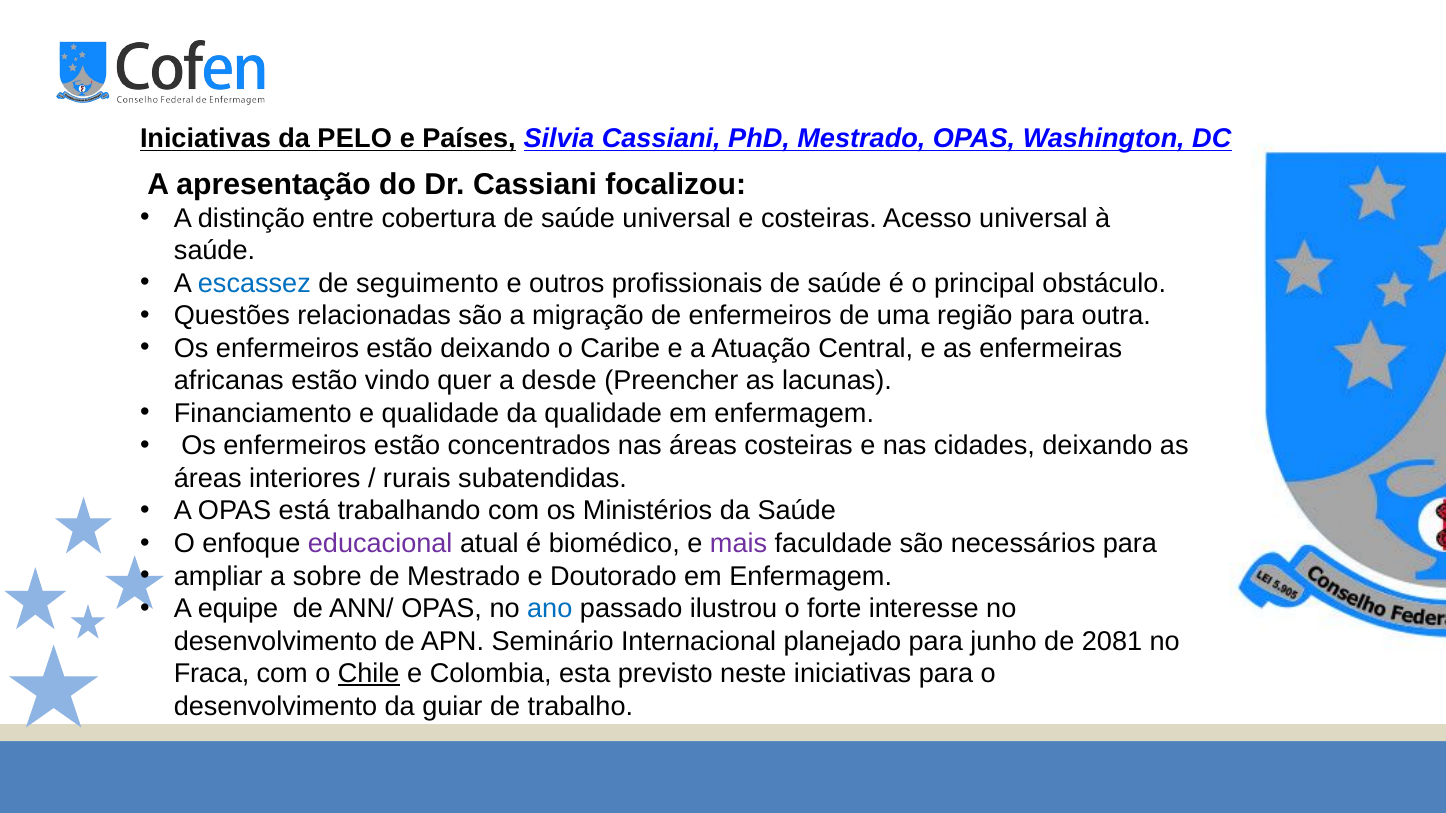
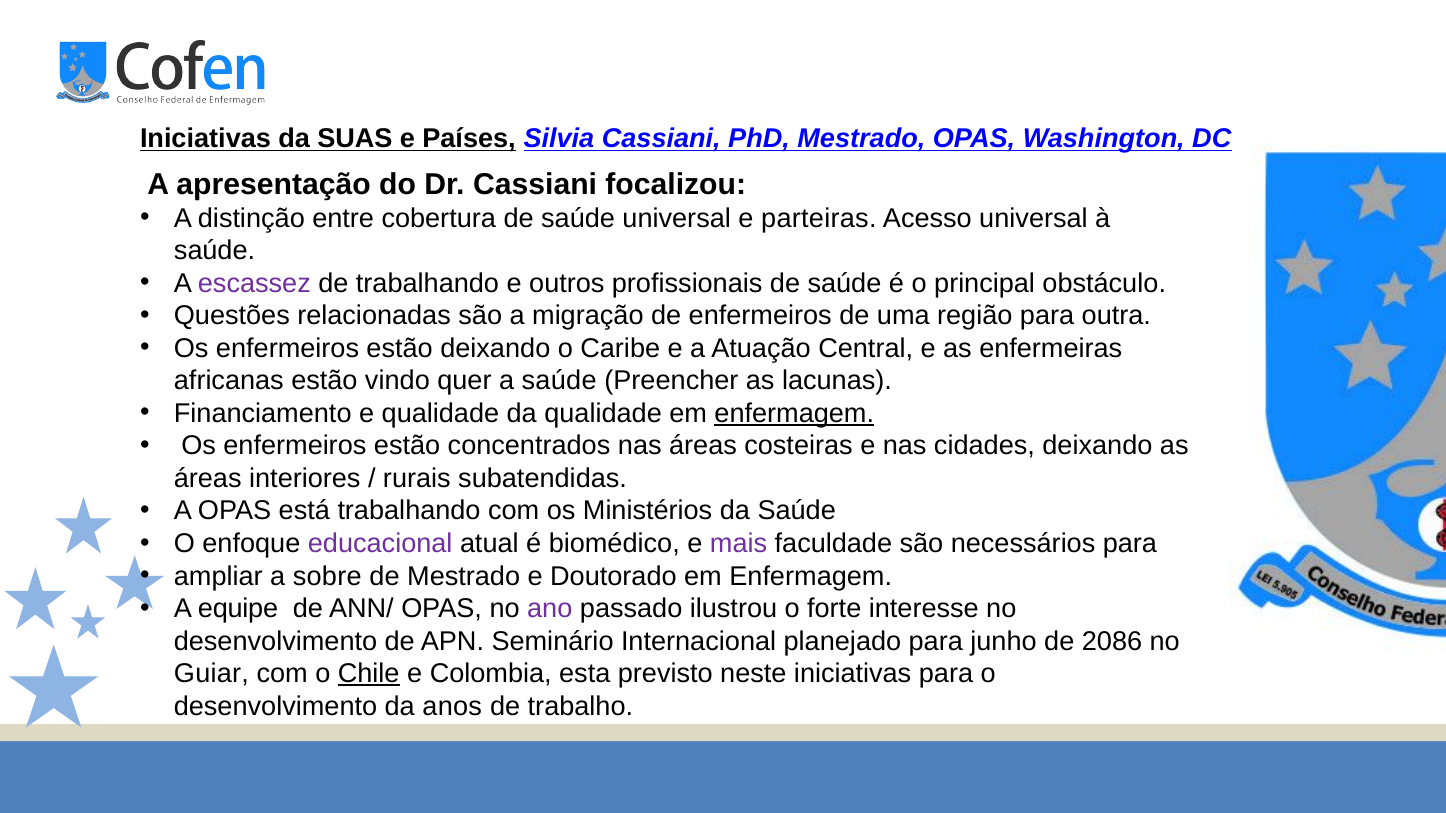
PELO: PELO -> SUAS
e costeiras: costeiras -> parteiras
escassez colour: blue -> purple
de seguimento: seguimento -> trabalhando
a desde: desde -> saúde
enfermagem at (794, 414) underline: none -> present
ano colour: blue -> purple
2081: 2081 -> 2086
Fraca: Fraca -> Guiar
guiar: guiar -> anos
